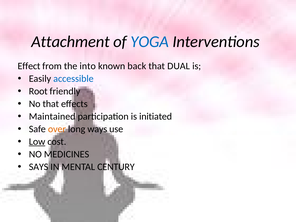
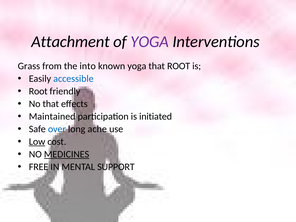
YOGA at (150, 42) colour: blue -> purple
Effect: Effect -> Grass
known back: back -> yoga
that DUAL: DUAL -> ROOT
over colour: orange -> blue
ways: ways -> ache
MEDICINES underline: none -> present
SAYS: SAYS -> FREE
CENTURY: CENTURY -> SUPPORT
